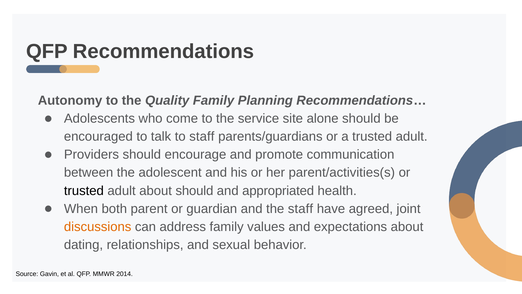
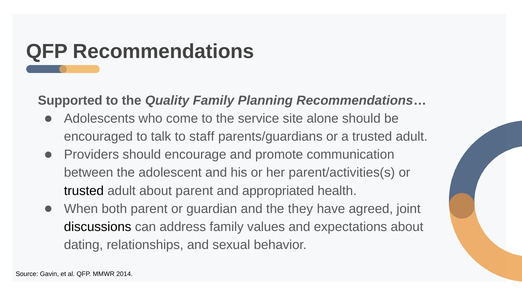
Autonomy: Autonomy -> Supported
about should: should -> parent
the staff: staff -> they
discussions colour: orange -> black
